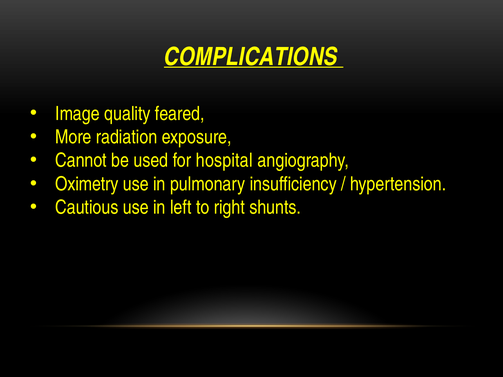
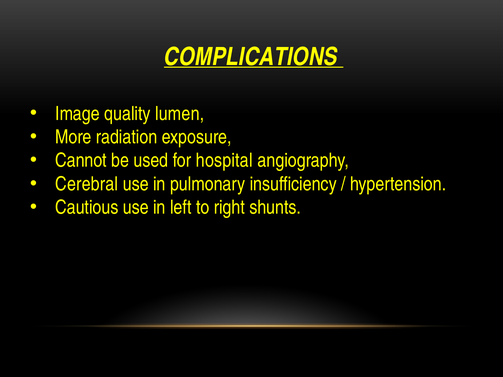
feared: feared -> lumen
Oximetry: Oximetry -> Cerebral
